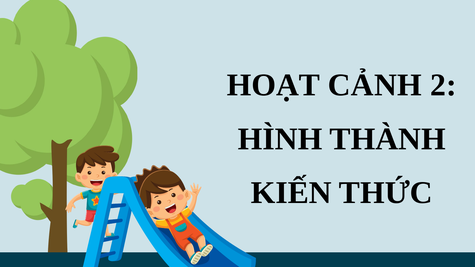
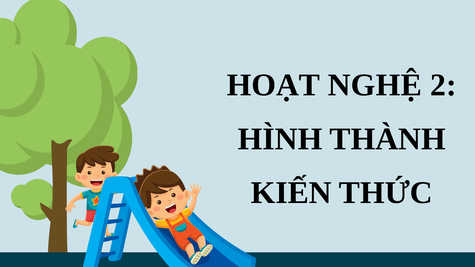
CẢNH: CẢNH -> NGHỆ
